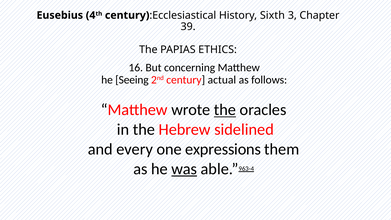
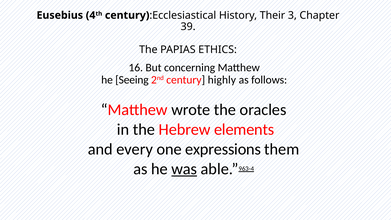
Sixth: Sixth -> Their
actual: actual -> highly
the at (225, 110) underline: present -> none
sidelined: sidelined -> elements
